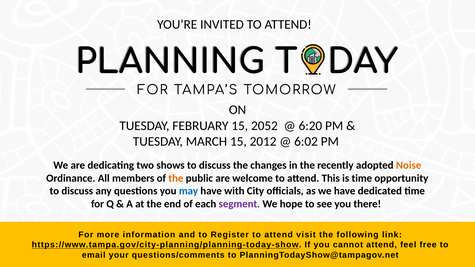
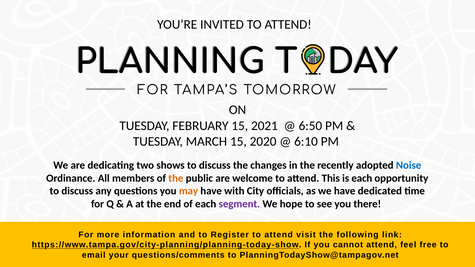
2052: 2052 -> 2021
6:20: 6:20 -> 6:50
2012: 2012 -> 2020
6:02: 6:02 -> 6:10
Noise colour: orange -> blue
is time: time -> each
may colour: blue -> orange
